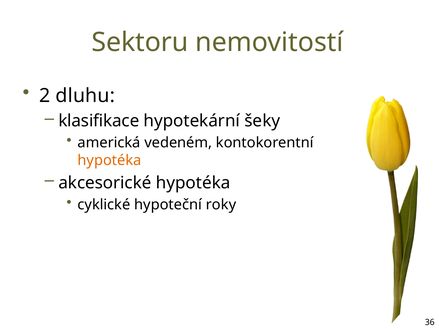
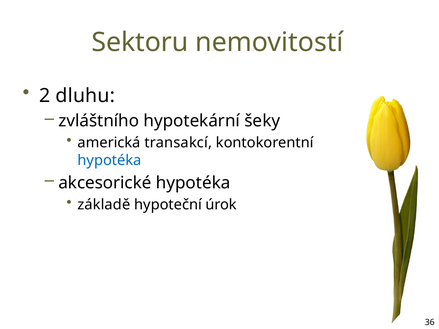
klasifikace: klasifikace -> zvláštního
vedeném: vedeném -> transakcí
hypotéka at (109, 160) colour: orange -> blue
cyklické: cyklické -> základě
roky: roky -> úrok
